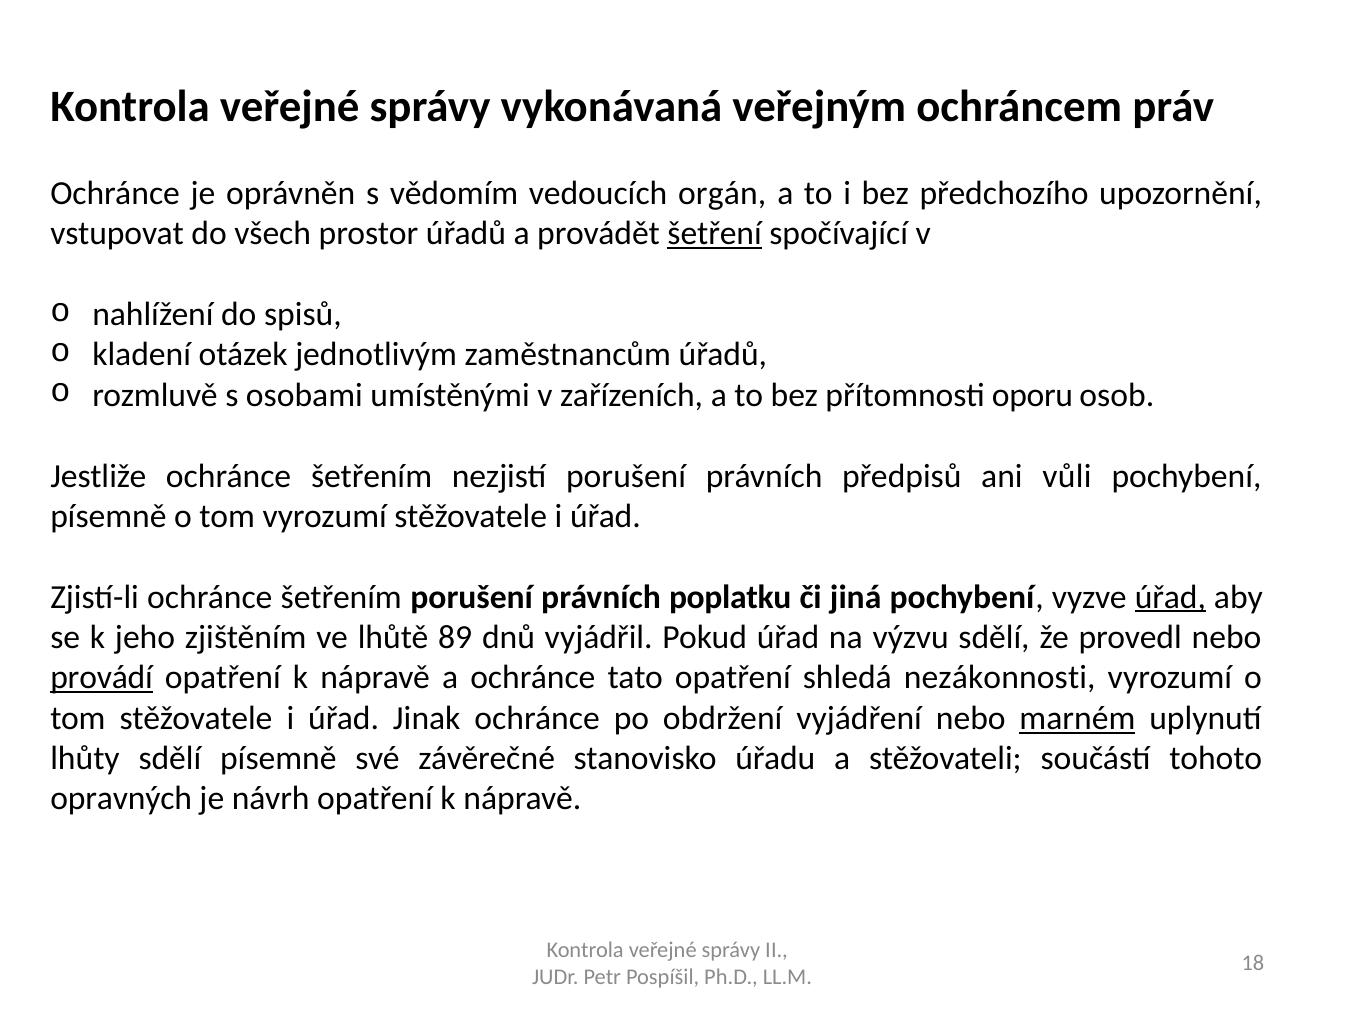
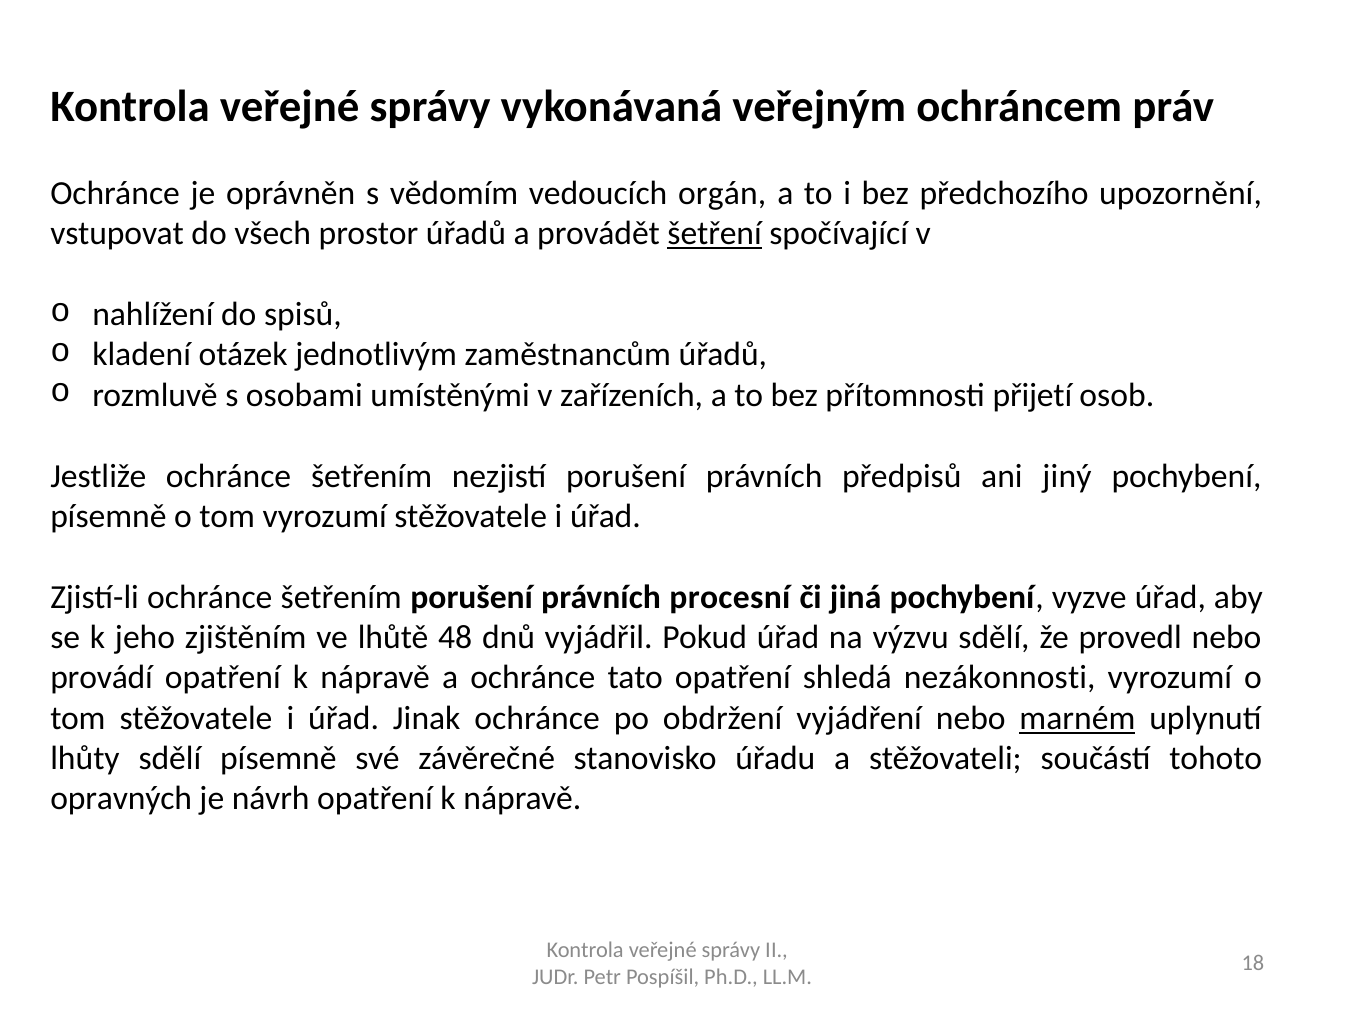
oporu: oporu -> přijetí
vůli: vůli -> jiný
poplatku: poplatku -> procesní
úřad at (1170, 597) underline: present -> none
89: 89 -> 48
provádí underline: present -> none
